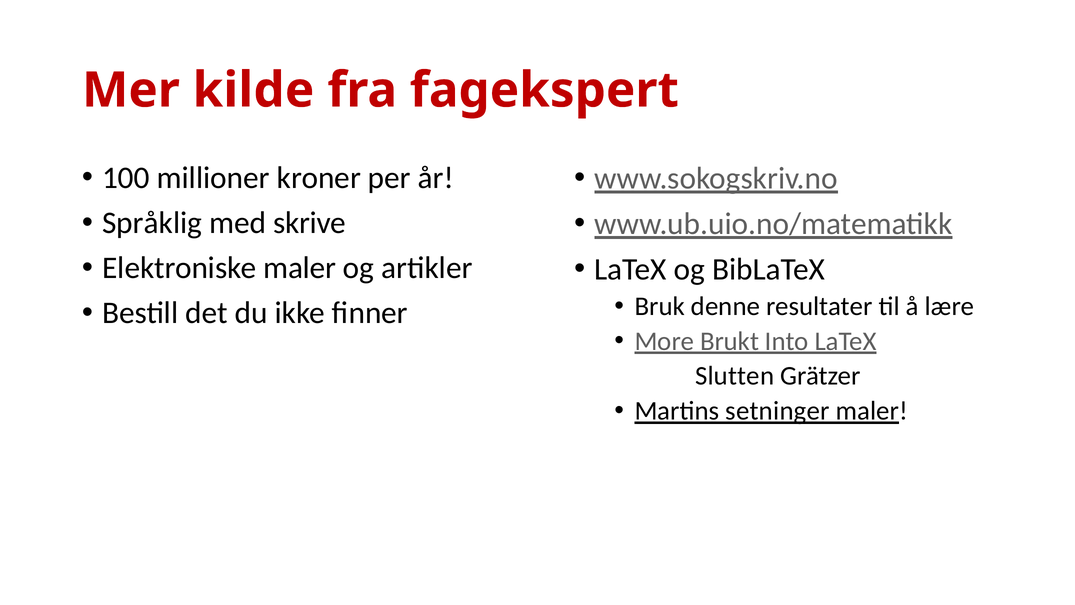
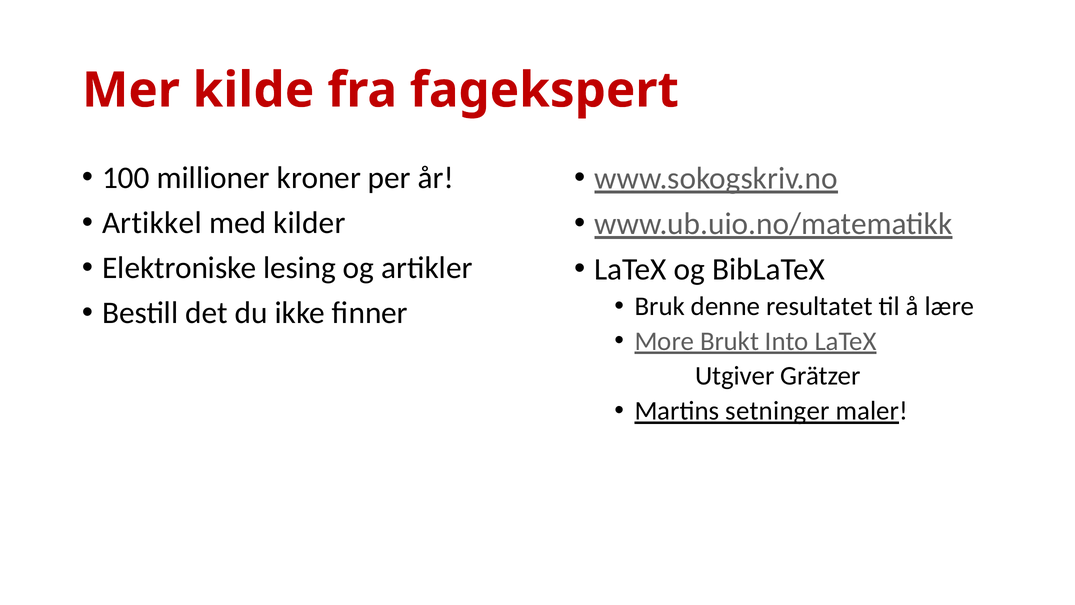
Språklig: Språklig -> Artikkel
skrive: skrive -> kilder
Elektroniske maler: maler -> lesing
resultater: resultater -> resultatet
Slutten: Slutten -> Utgiver
